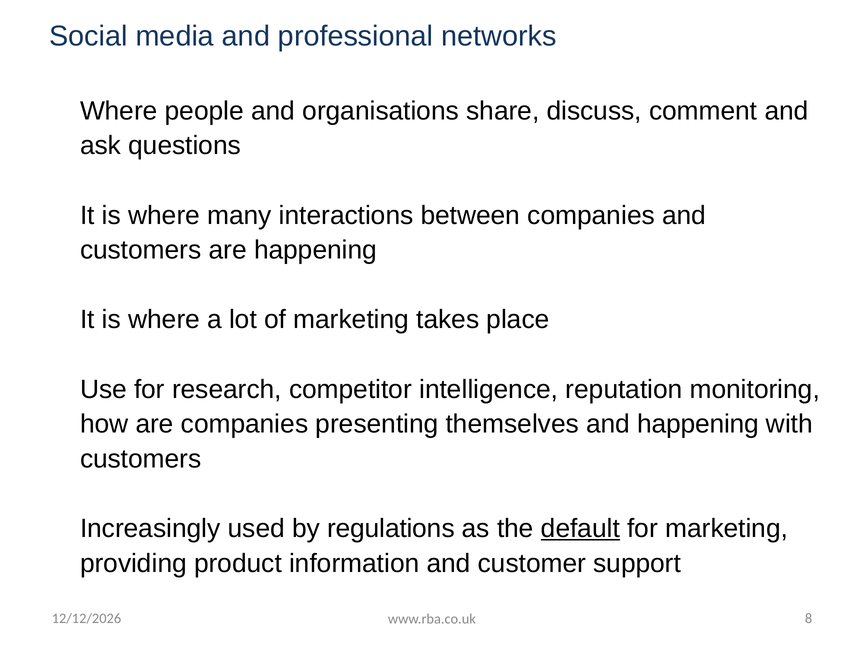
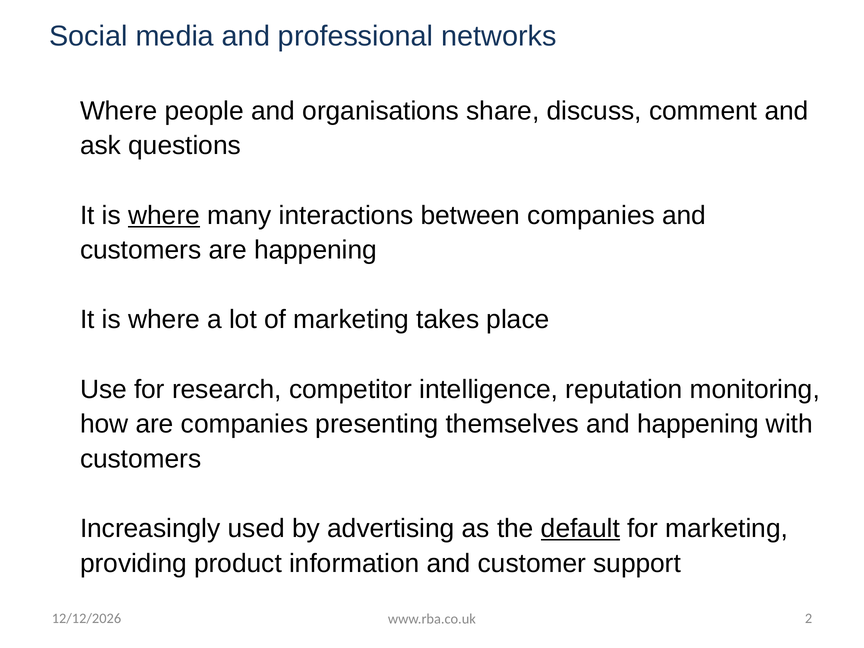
where at (164, 215) underline: none -> present
regulations: regulations -> advertising
8: 8 -> 2
